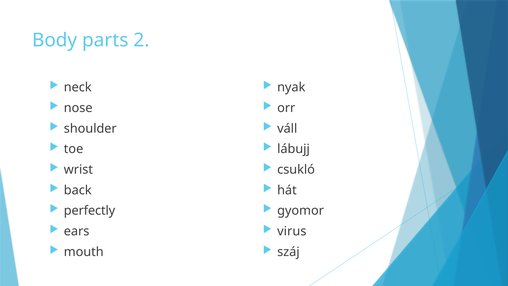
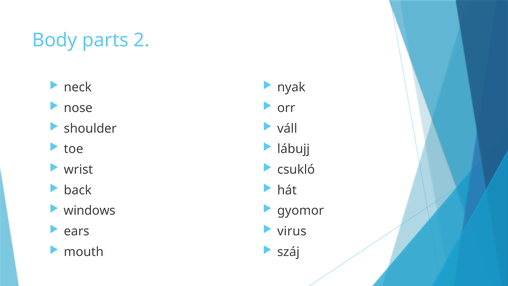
perfectly: perfectly -> windows
